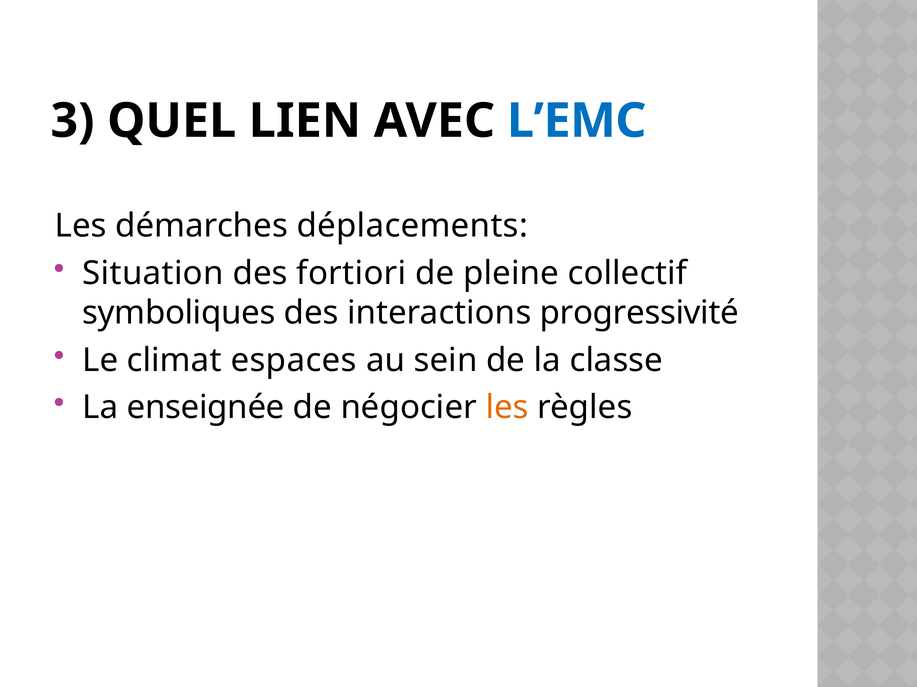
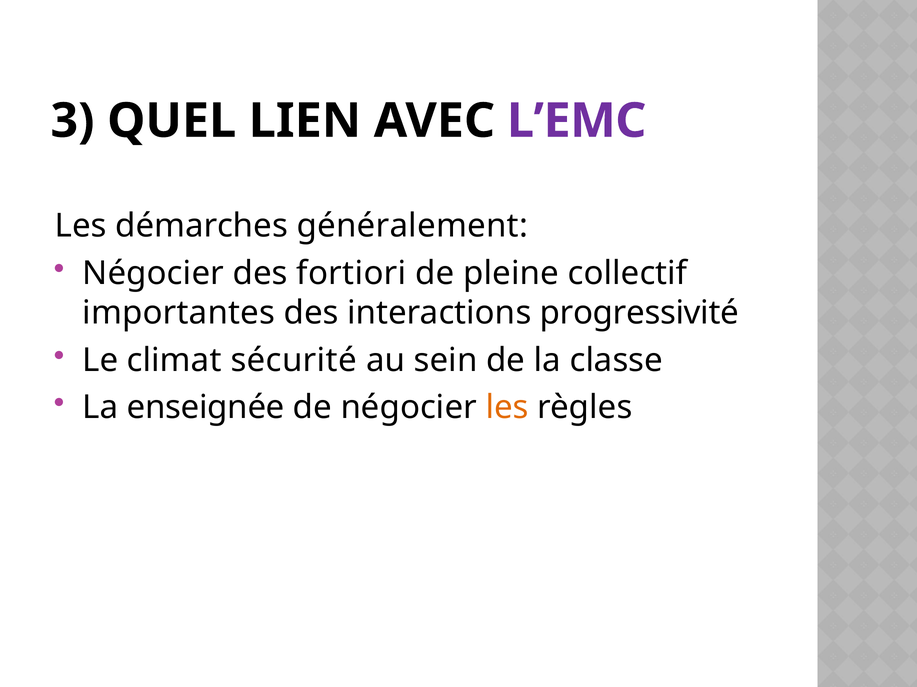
L’EMC colour: blue -> purple
déplacements: déplacements -> généralement
Situation at (153, 274): Situation -> Négocier
symboliques: symboliques -> importantes
espaces: espaces -> sécurité
